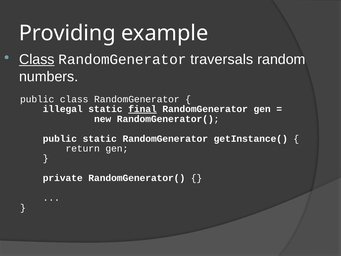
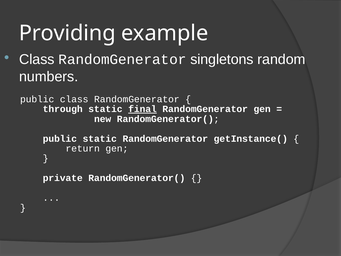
Class at (37, 59) underline: present -> none
traversals: traversals -> singletons
illegal: illegal -> through
